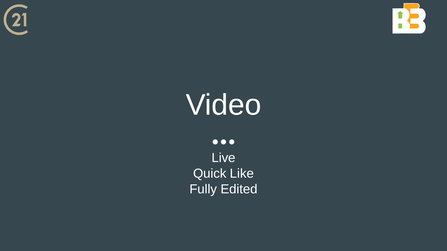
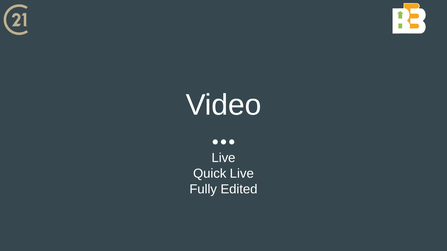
Quick Like: Like -> Live
